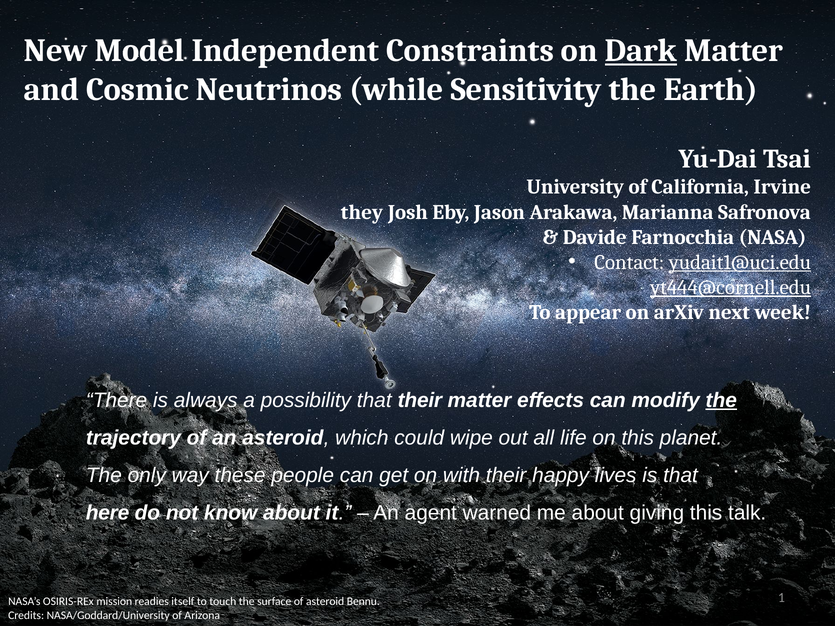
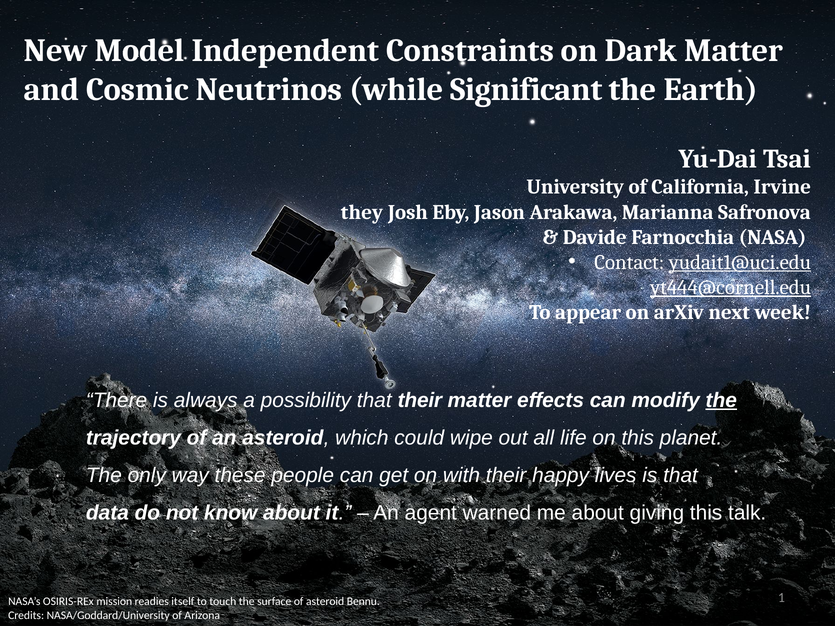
Dark underline: present -> none
Sensitivity: Sensitivity -> Significant
here: here -> data
